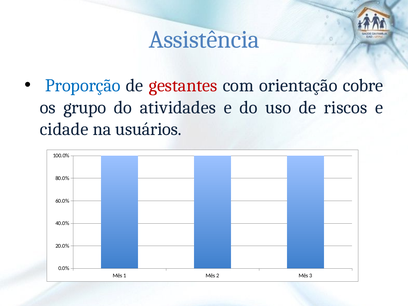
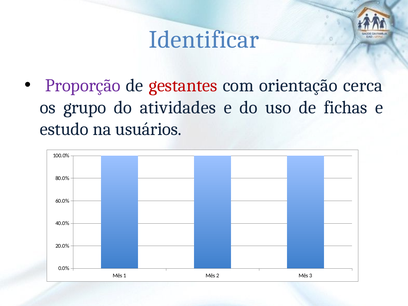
Assistência: Assistência -> Identificar
Proporção colour: blue -> purple
cobre: cobre -> cerca
riscos: riscos -> fichas
cidade: cidade -> estudo
